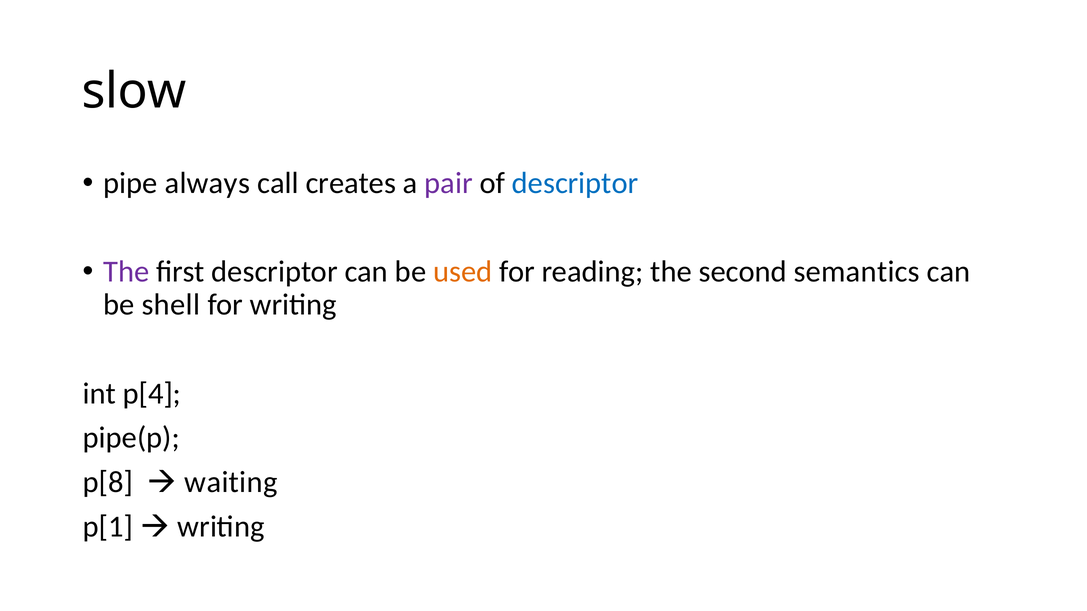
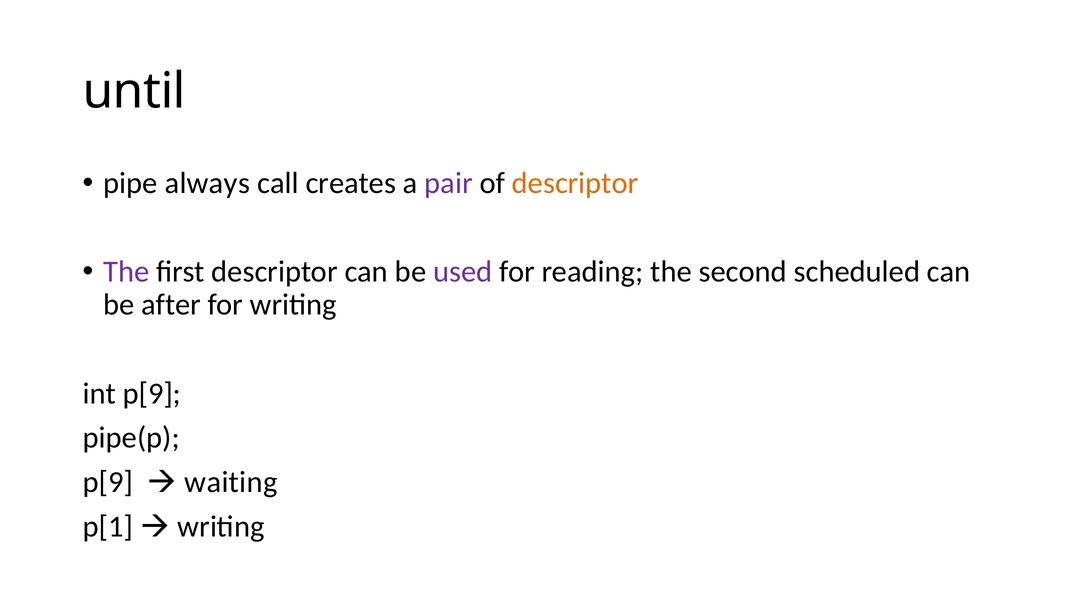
slow: slow -> until
descriptor at (575, 183) colour: blue -> orange
used colour: orange -> purple
semantics: semantics -> scheduled
shell: shell -> after
int p[4: p[4 -> p[9
p[8 at (108, 483): p[8 -> p[9
